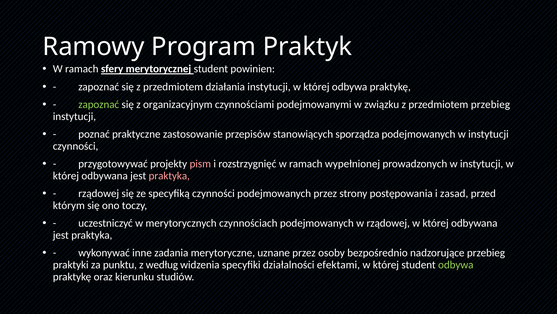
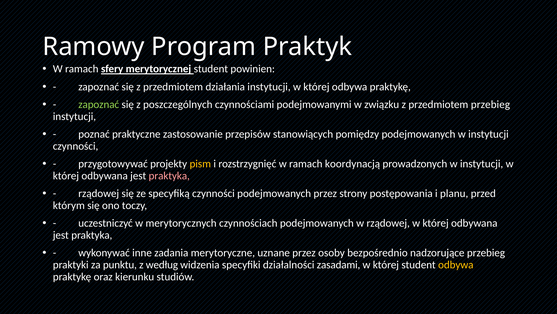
organizacyjnym: organizacyjnym -> poszczególnych
sporządza: sporządza -> pomiędzy
pism colour: pink -> yellow
wypełnionej: wypełnionej -> koordynacją
zasad: zasad -> planu
efektami: efektami -> zasadami
odbywa at (456, 264) colour: light green -> yellow
